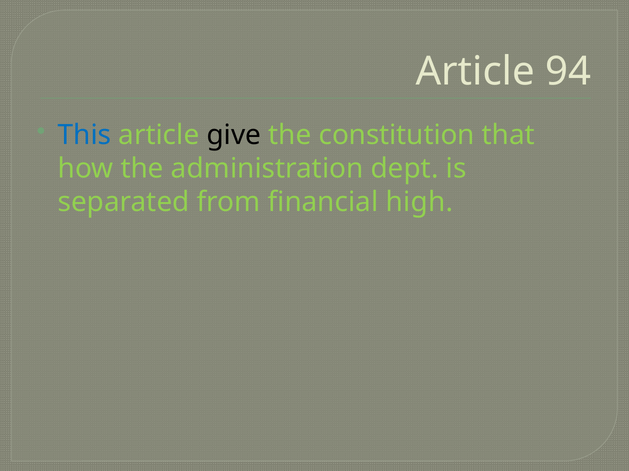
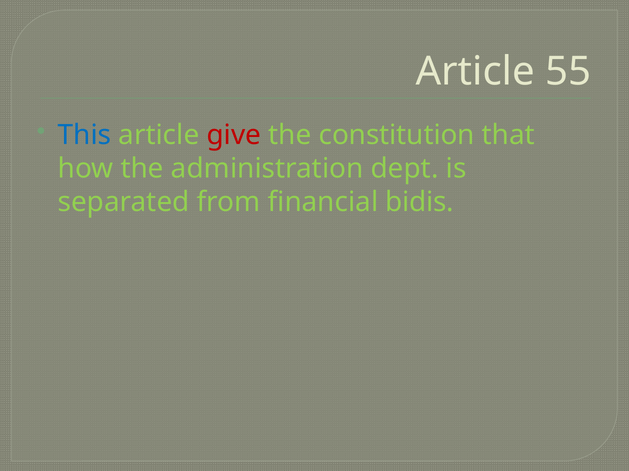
94: 94 -> 55
give colour: black -> red
high: high -> bidis
